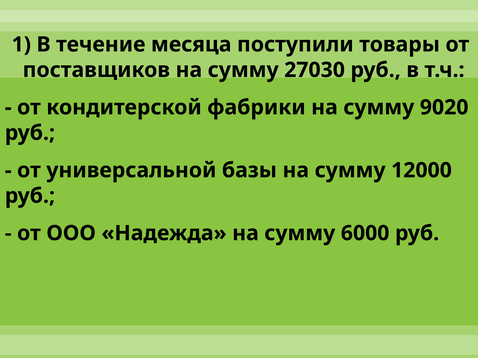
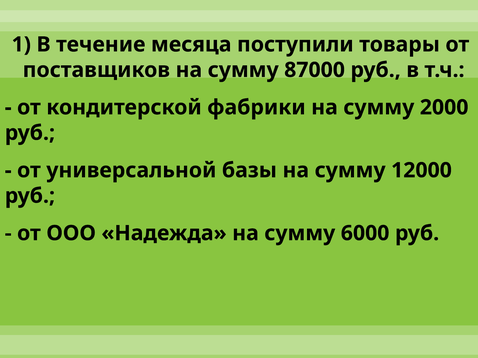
27030: 27030 -> 87000
9020: 9020 -> 2000
